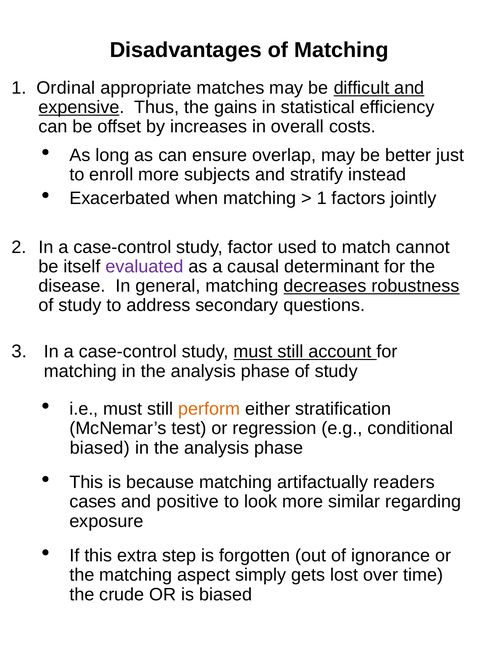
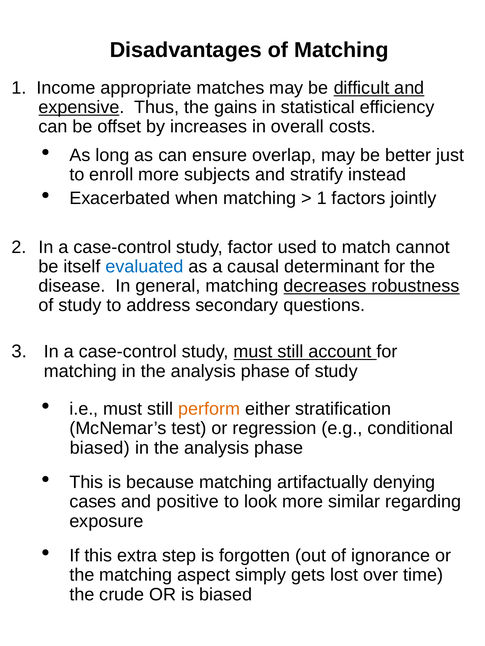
Ordinal: Ordinal -> Income
evaluated colour: purple -> blue
readers: readers -> denying
